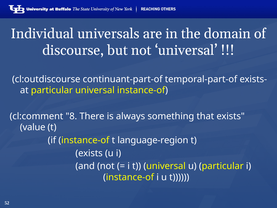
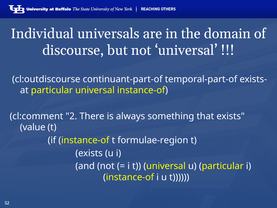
8: 8 -> 2
language-region: language-region -> formulae-region
